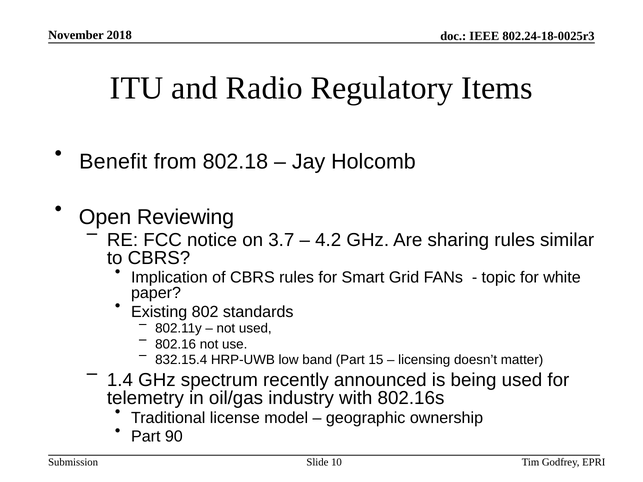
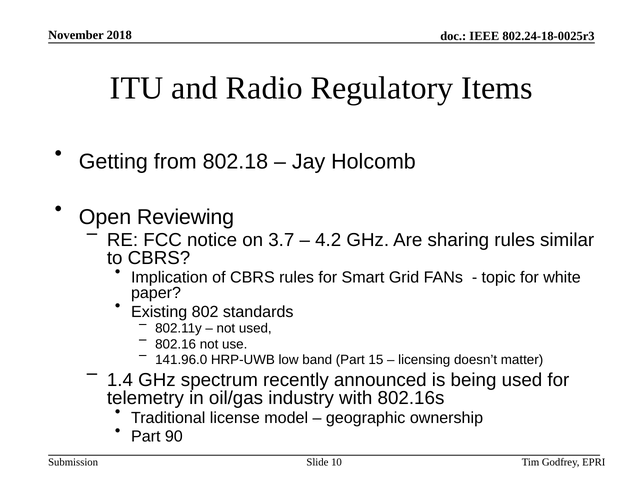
Benefit: Benefit -> Getting
832.15.4: 832.15.4 -> 141.96.0
